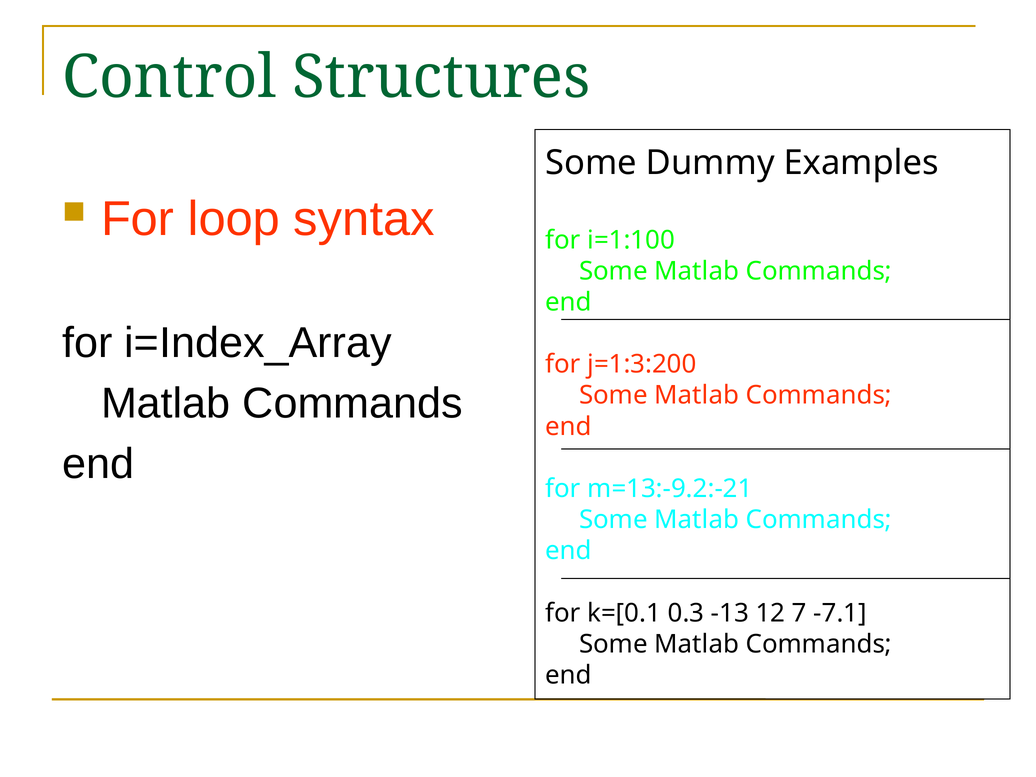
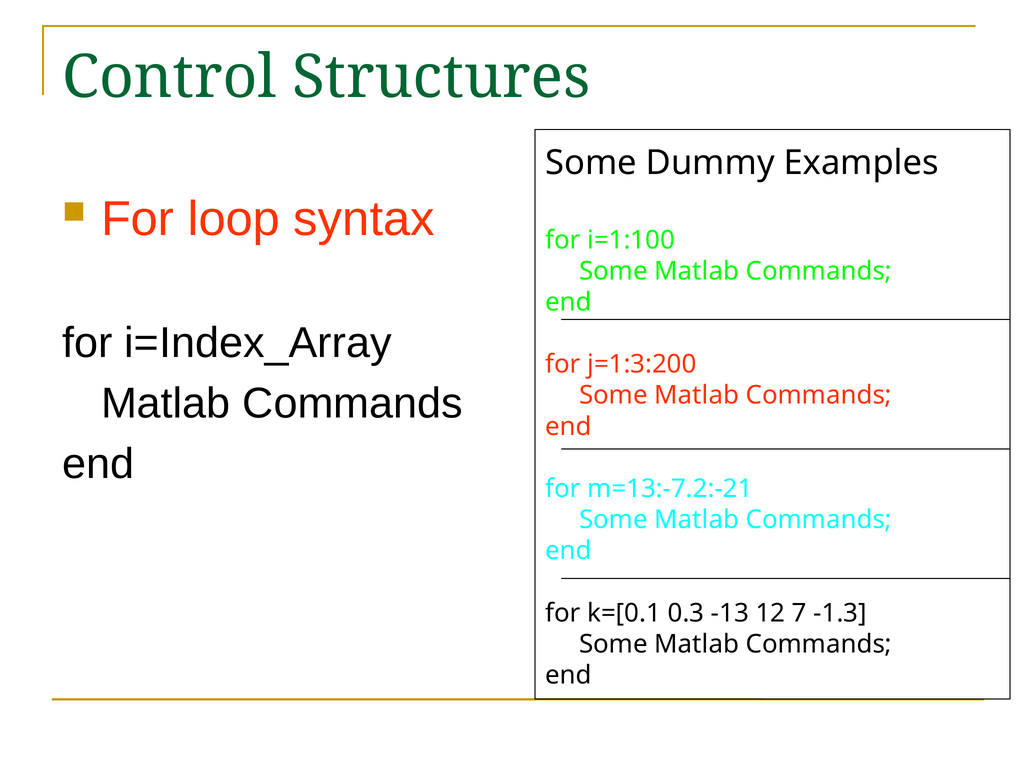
m=13:-9.2:-21: m=13:-9.2:-21 -> m=13:-7.2:-21
-7.1: -7.1 -> -1.3
